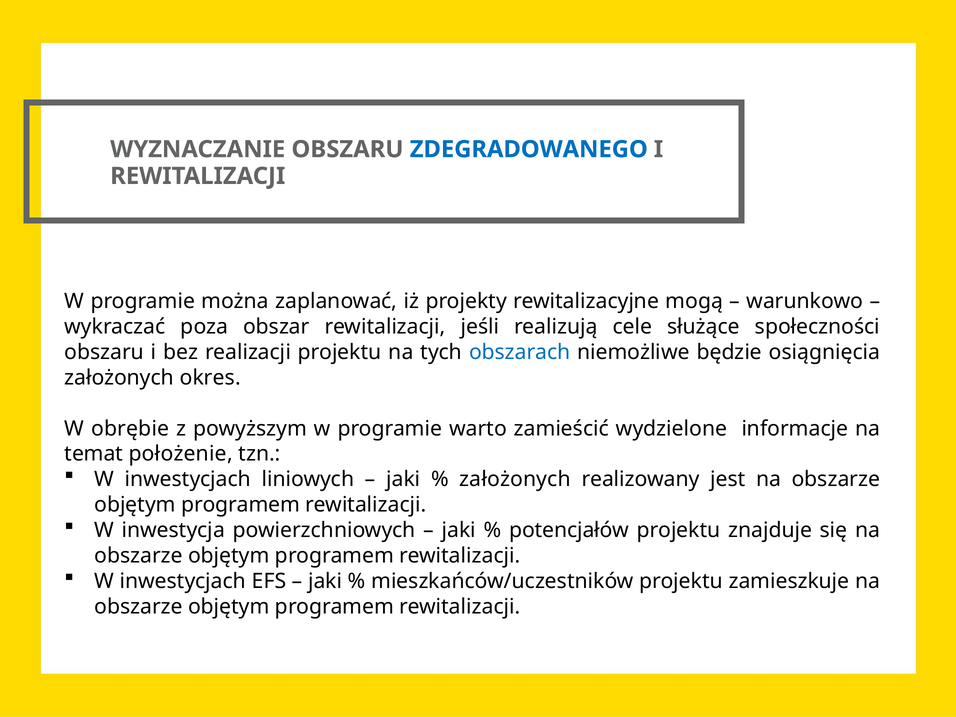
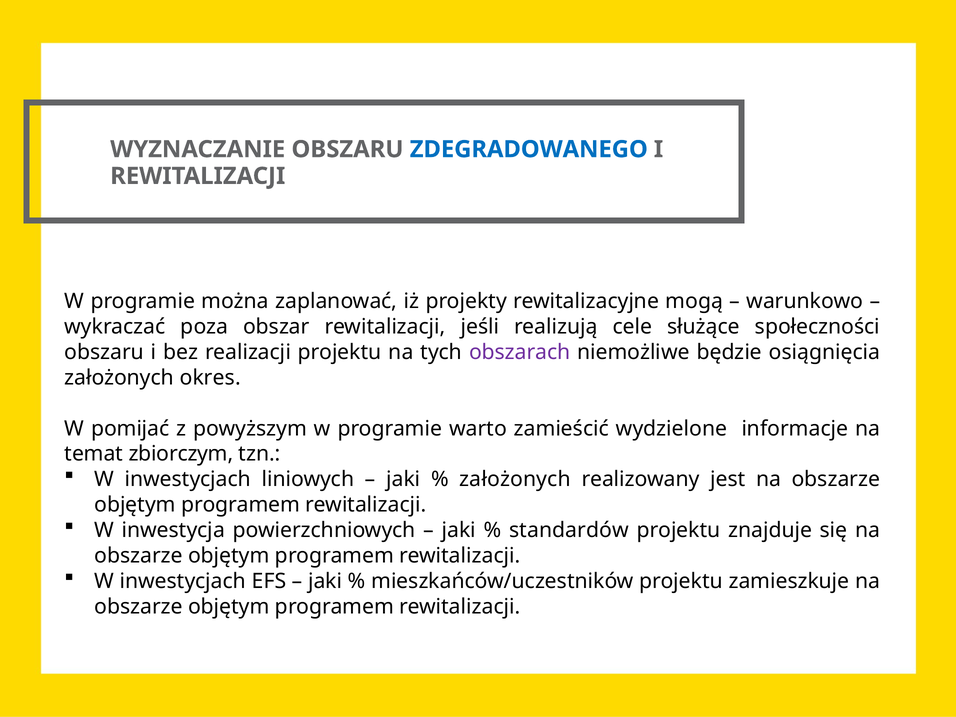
obszarach colour: blue -> purple
obrębie: obrębie -> pomijać
położenie: położenie -> zbiorczym
potencjałów: potencjałów -> standardów
